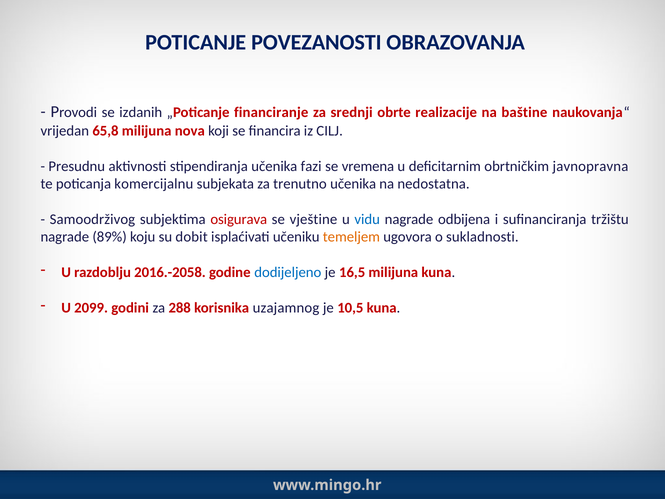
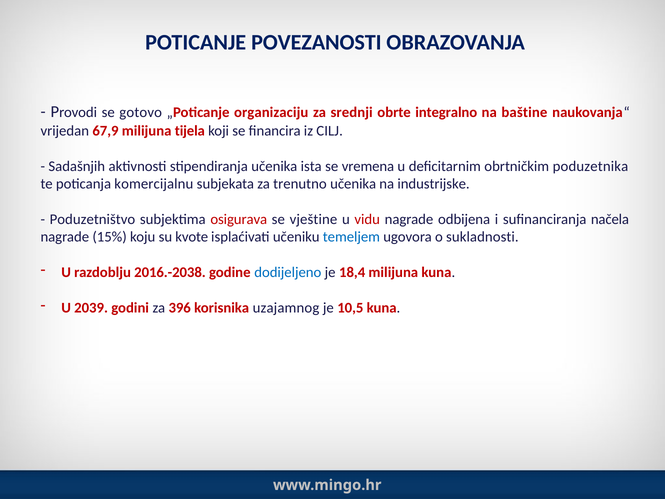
izdanih: izdanih -> gotovo
financiranje: financiranje -> organizaciju
realizacije: realizacije -> integralno
65,8: 65,8 -> 67,9
nova: nova -> tijela
Presudnu: Presudnu -> Sadašnjih
fazi: fazi -> ista
javnopravna: javnopravna -> poduzetnika
nedostatna: nedostatna -> industrijske
Samoodrživog: Samoodrživog -> Poduzetništvo
vidu colour: blue -> red
tržištu: tržištu -> načela
89%: 89% -> 15%
dobit: dobit -> kvote
temeljem colour: orange -> blue
2016.-2058: 2016.-2058 -> 2016.-2038
16,5: 16,5 -> 18,4
2099: 2099 -> 2039
288: 288 -> 396
